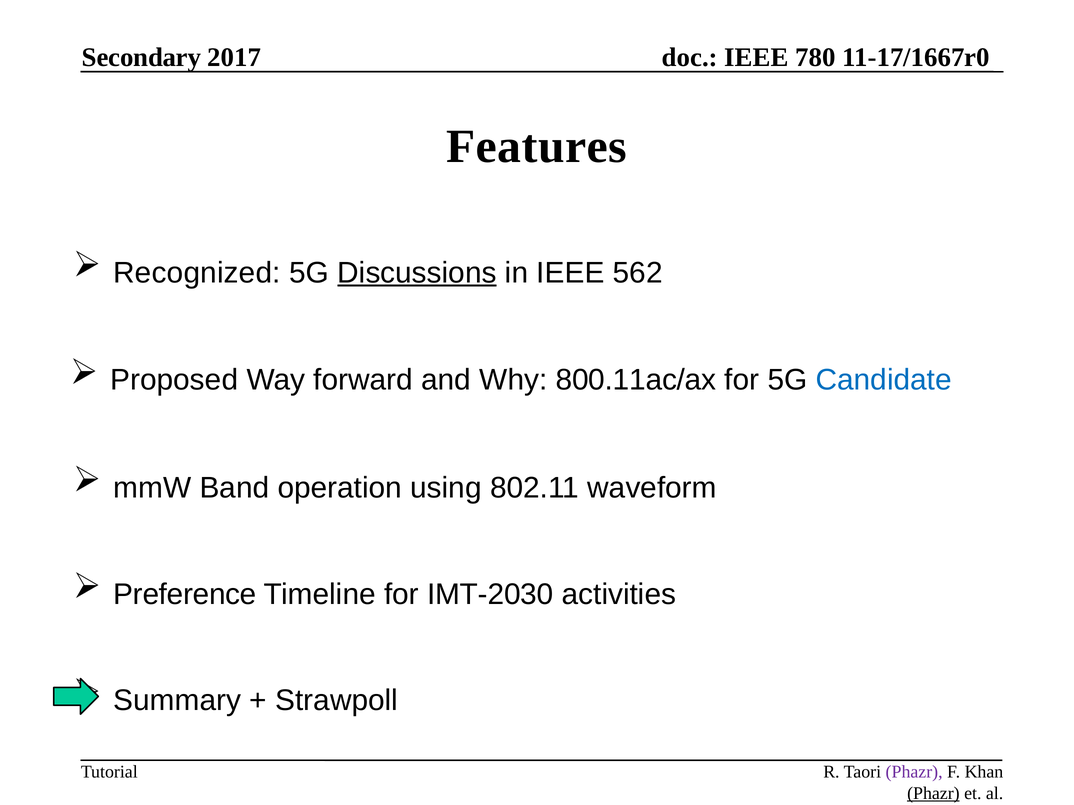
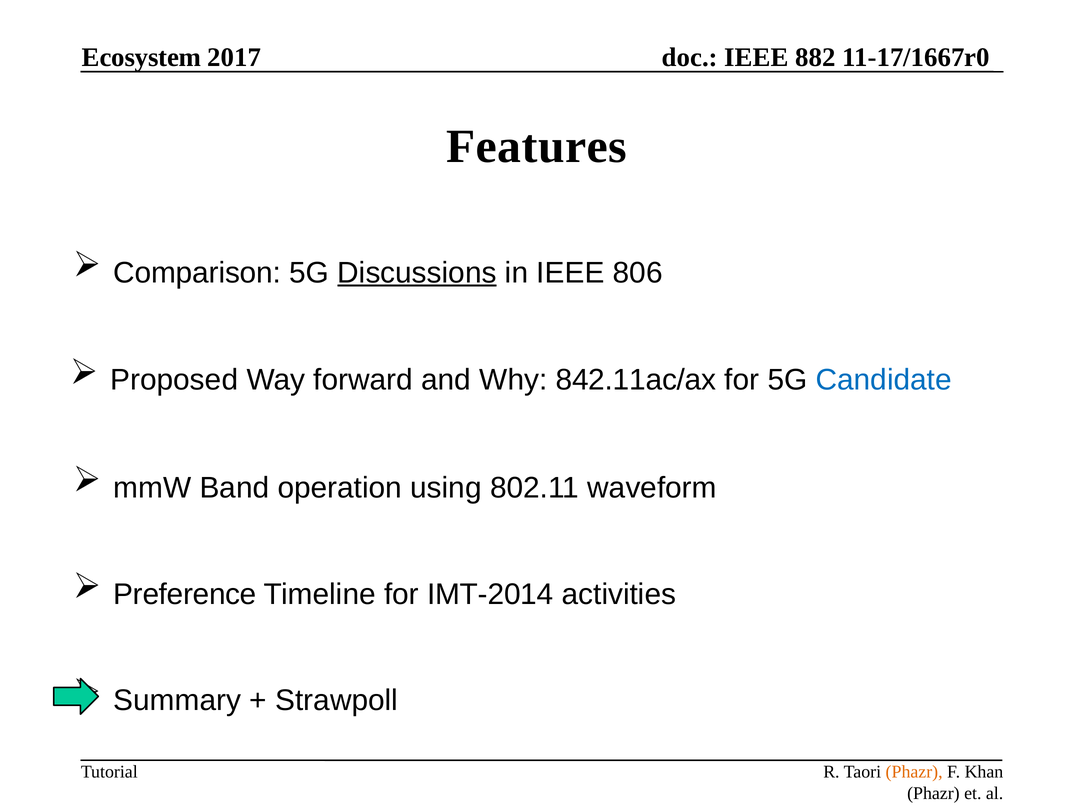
Secondary: Secondary -> Ecosystem
780: 780 -> 882
Recognized: Recognized -> Comparison
562: 562 -> 806
800.11ac/ax: 800.11ac/ax -> 842.11ac/ax
IMT-2030: IMT-2030 -> IMT-2014
Phazr at (914, 773) colour: purple -> orange
Phazr at (933, 794) underline: present -> none
